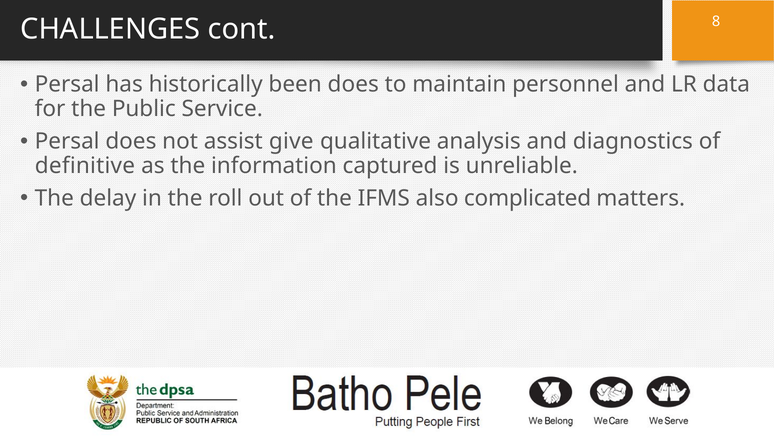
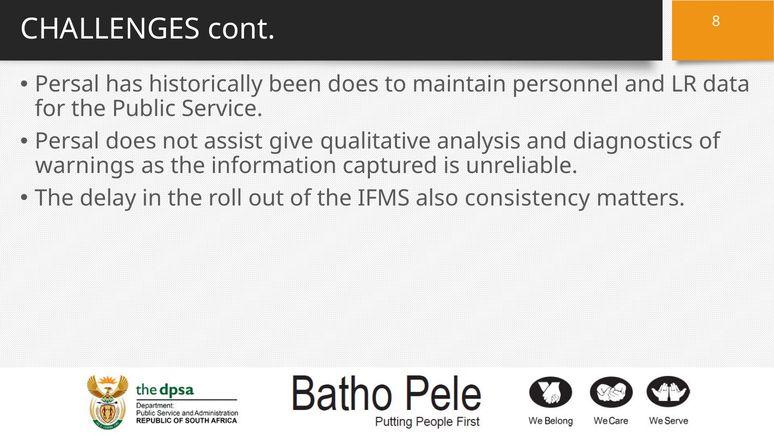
definitive: definitive -> warnings
complicated: complicated -> consistency
